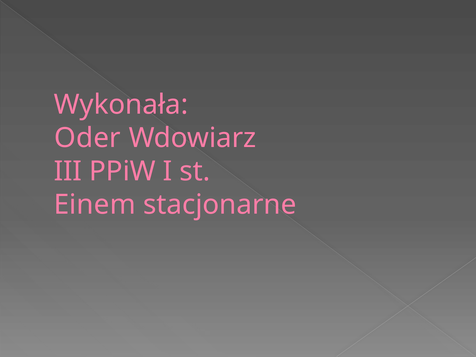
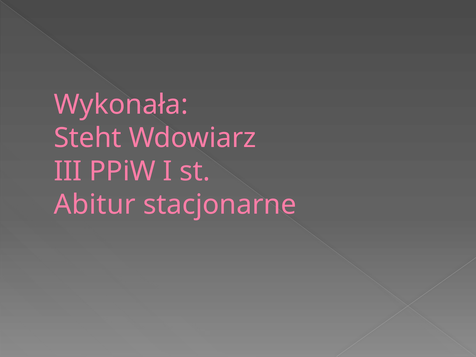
Oder: Oder -> Steht
Einem: Einem -> Abitur
